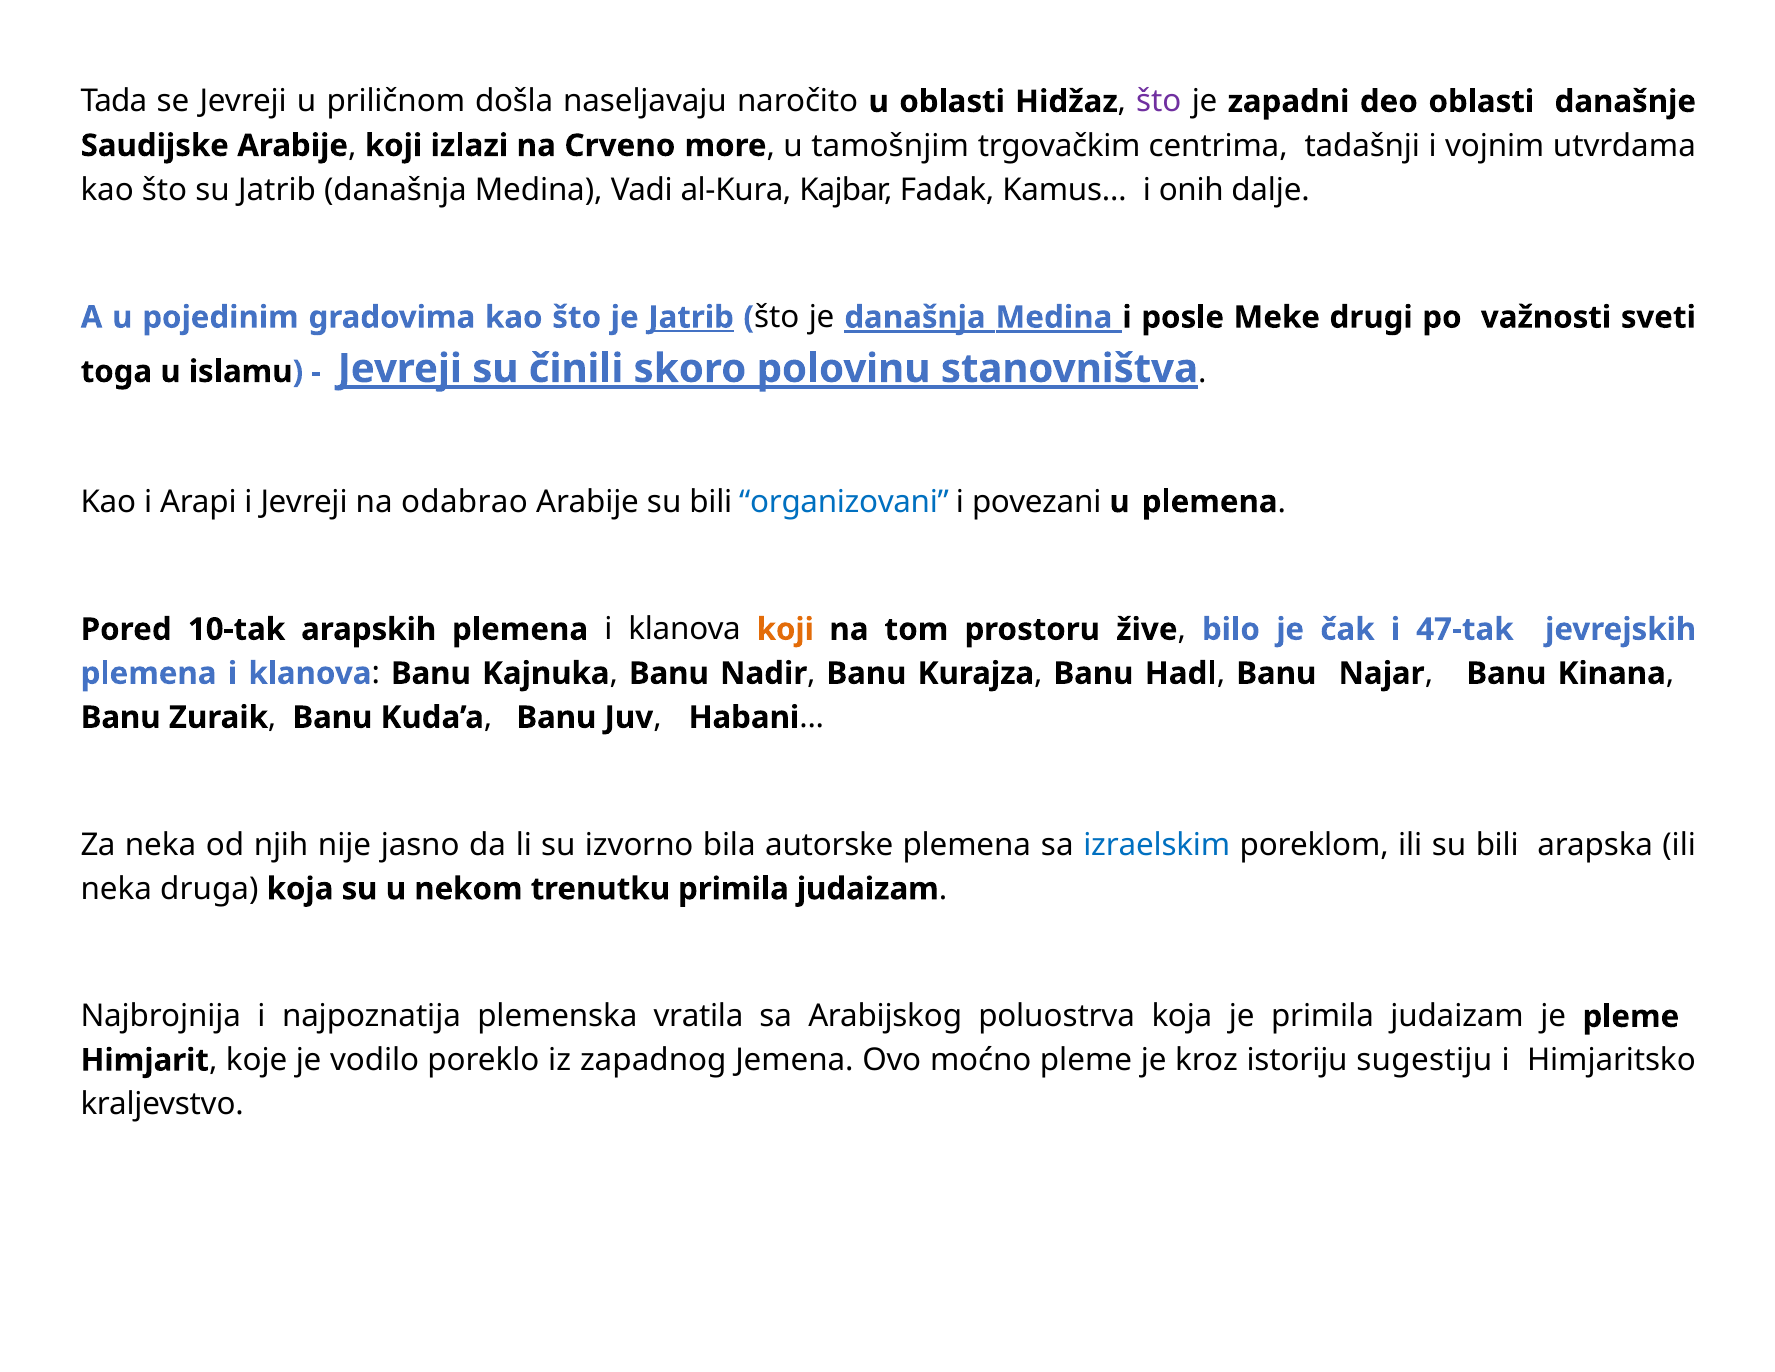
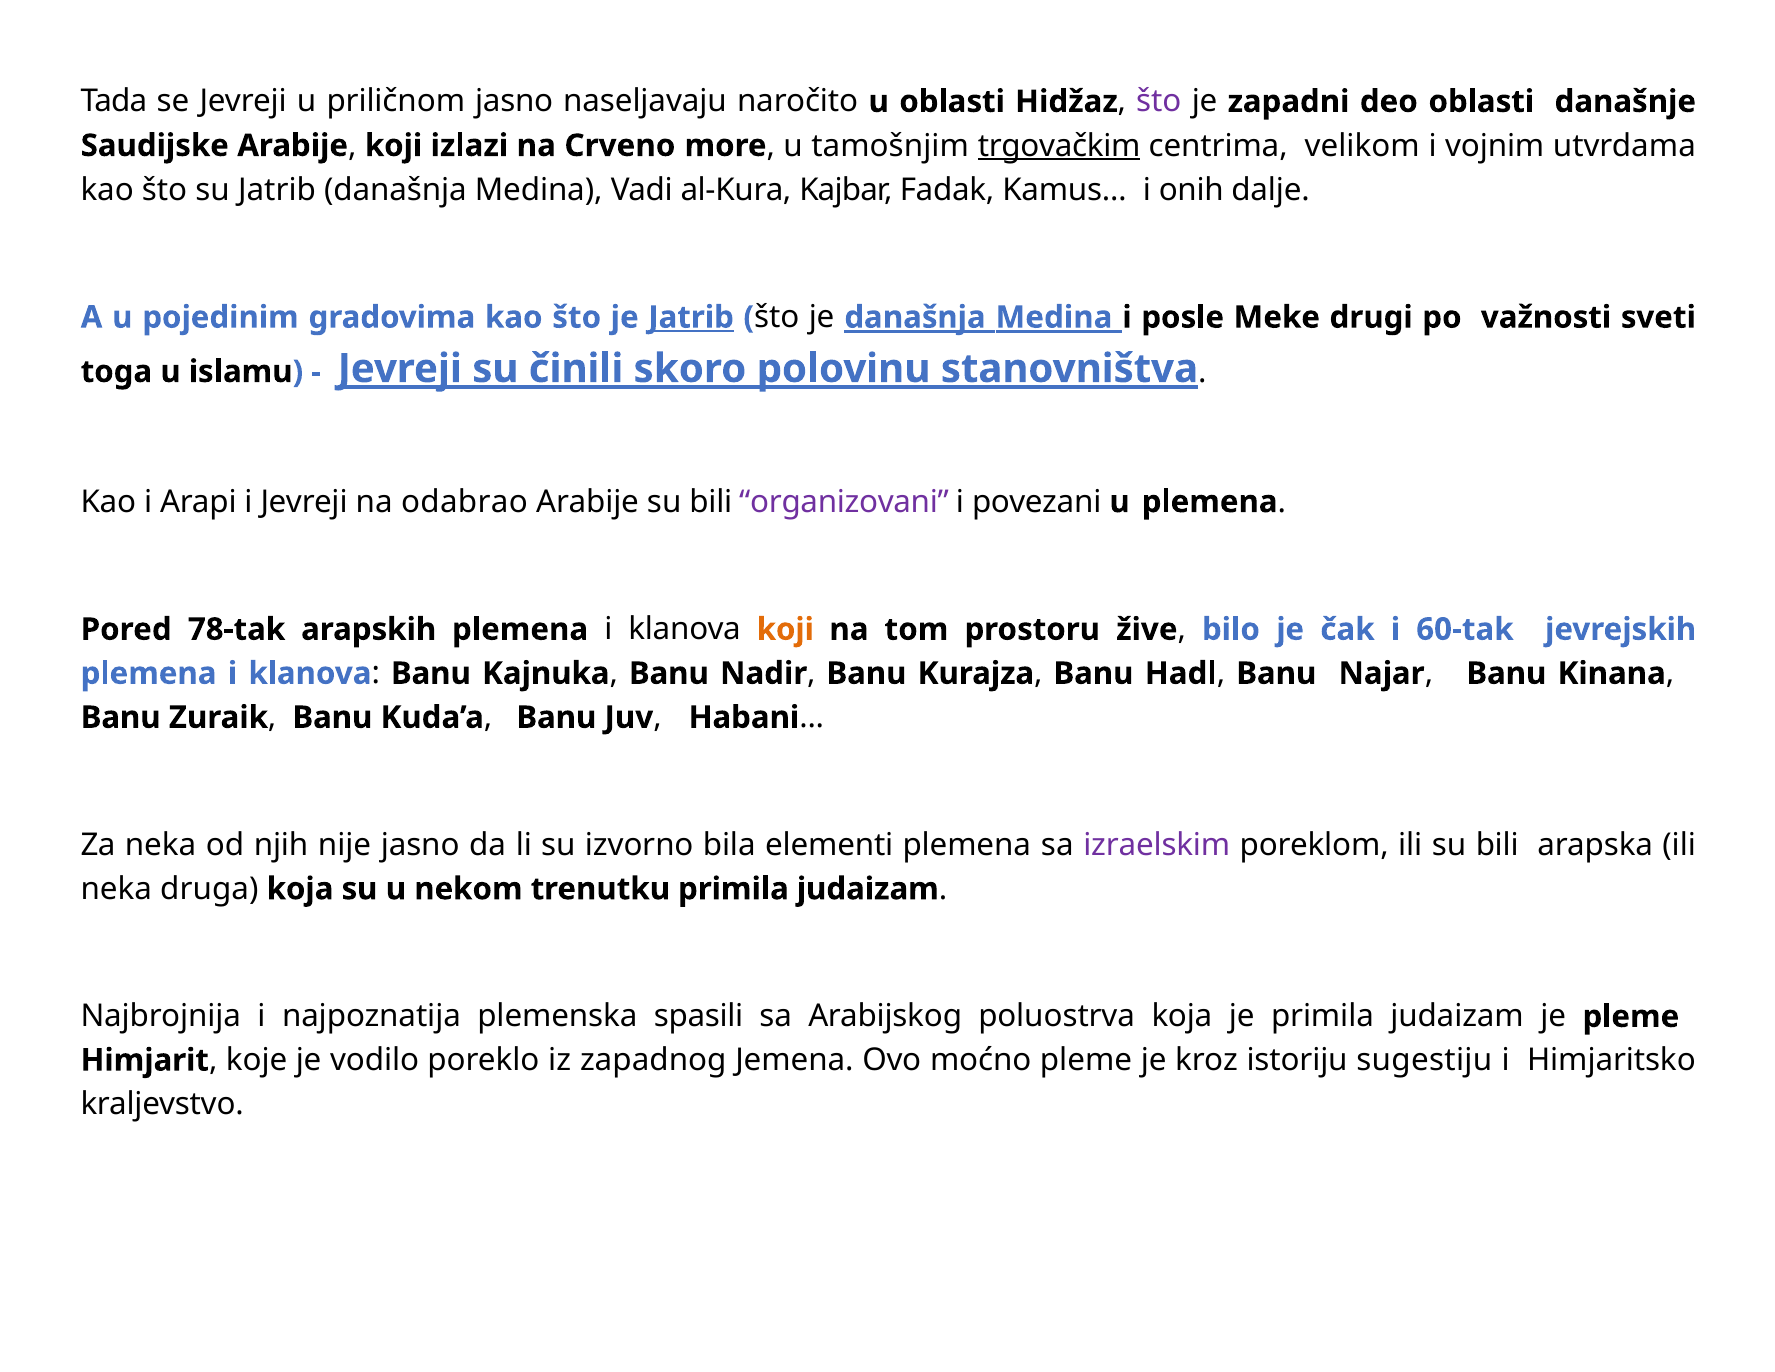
priličnom došla: došla -> jasno
trgovačkim underline: none -> present
tadašnji: tadašnji -> velikom
organizovani colour: blue -> purple
10-tak: 10-tak -> 78-tak
47-tak: 47-tak -> 60-tak
autorske: autorske -> elementi
izraelskim colour: blue -> purple
vratila: vratila -> spasili
